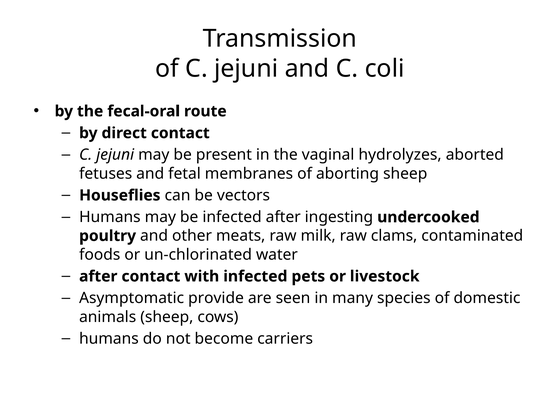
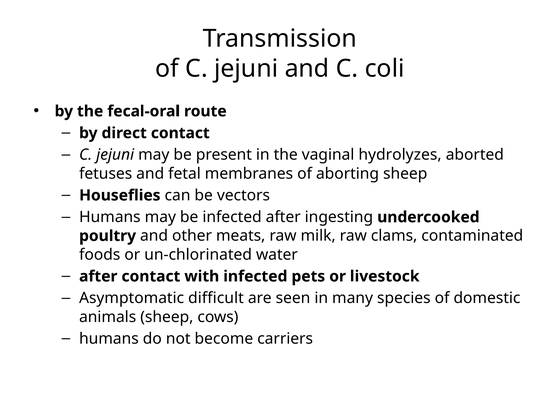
provide: provide -> difficult
